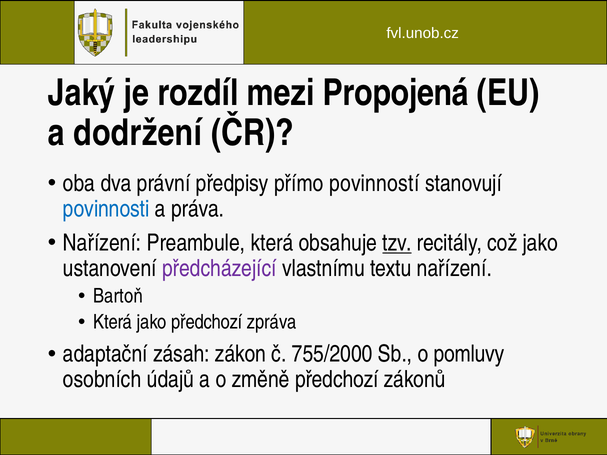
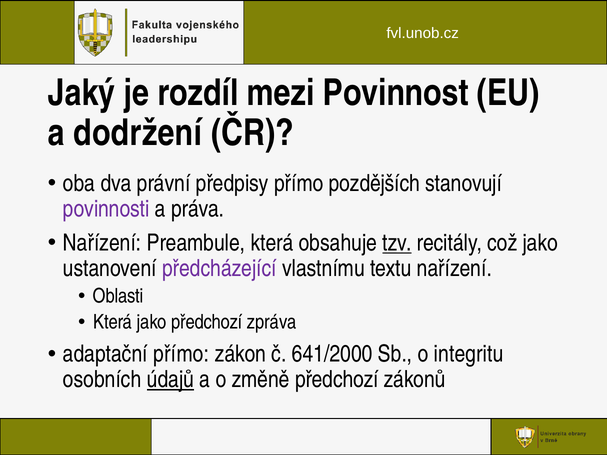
Propojená: Propojená -> Povinnost
povinností: povinností -> pozdějších
povinnosti colour: blue -> purple
Bartoň: Bartoň -> Oblasti
adaptační zásah: zásah -> přímo
755/2000: 755/2000 -> 641/2000
pomluvy: pomluvy -> integritu
údajů underline: none -> present
